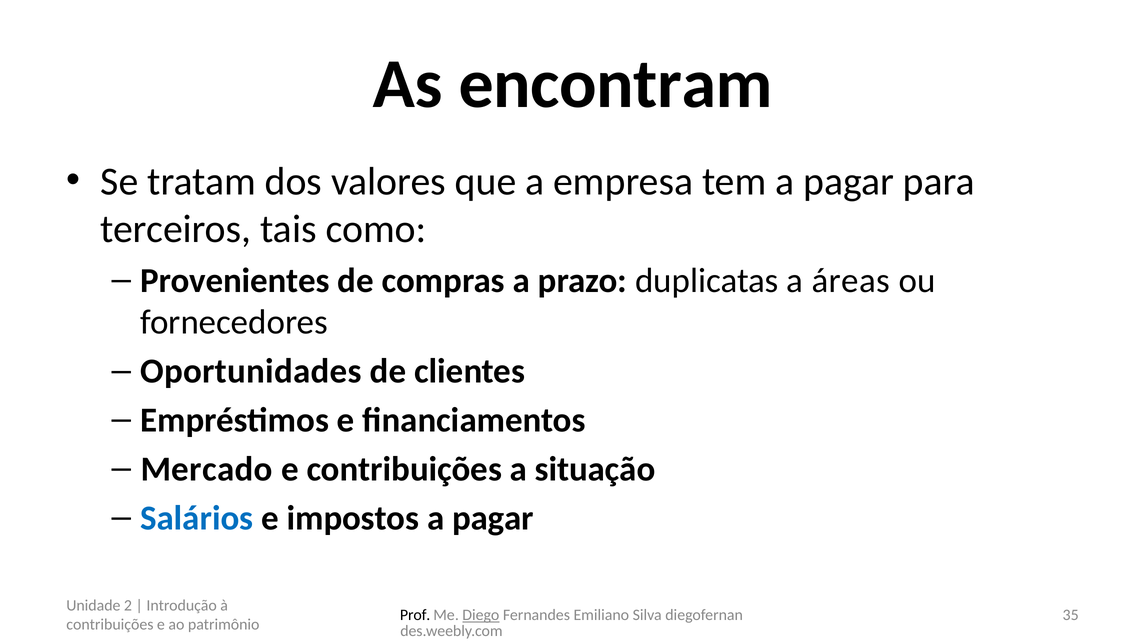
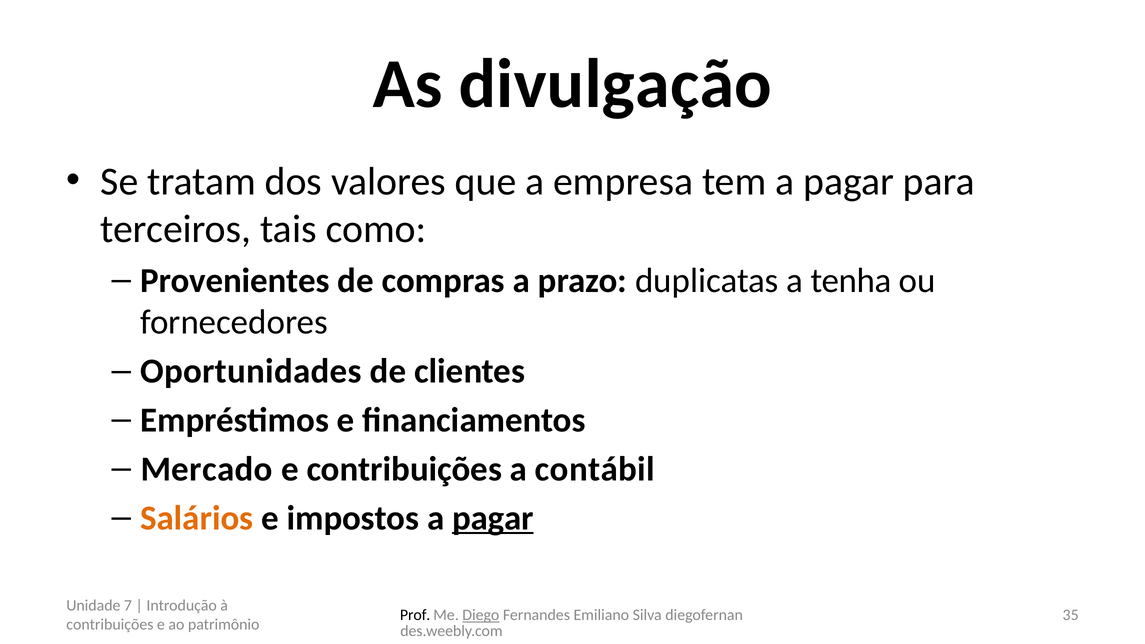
encontram: encontram -> divulgação
áreas: áreas -> tenha
situação: situação -> contábil
Salários colour: blue -> orange
pagar at (493, 518) underline: none -> present
2: 2 -> 7
